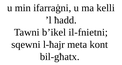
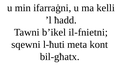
l-ħajr: l-ħajr -> l-ħuti
